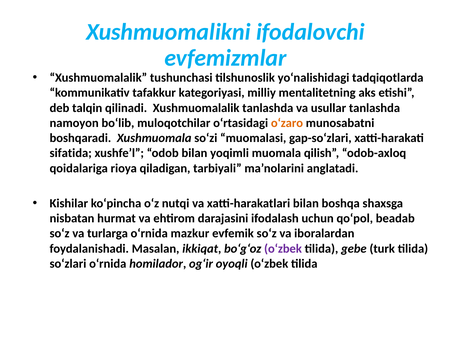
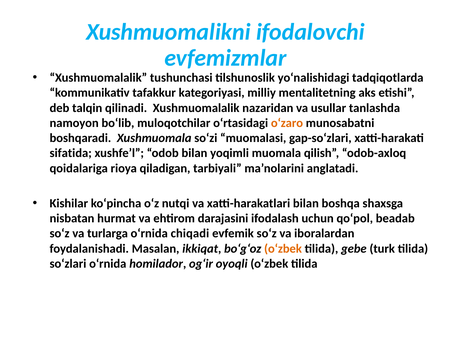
Xushmuomalalik tanlashda: tanlashda -> nazaridan
mazkur: mazkur -> chiqadi
o‘zbek at (283, 248) colour: purple -> orange
